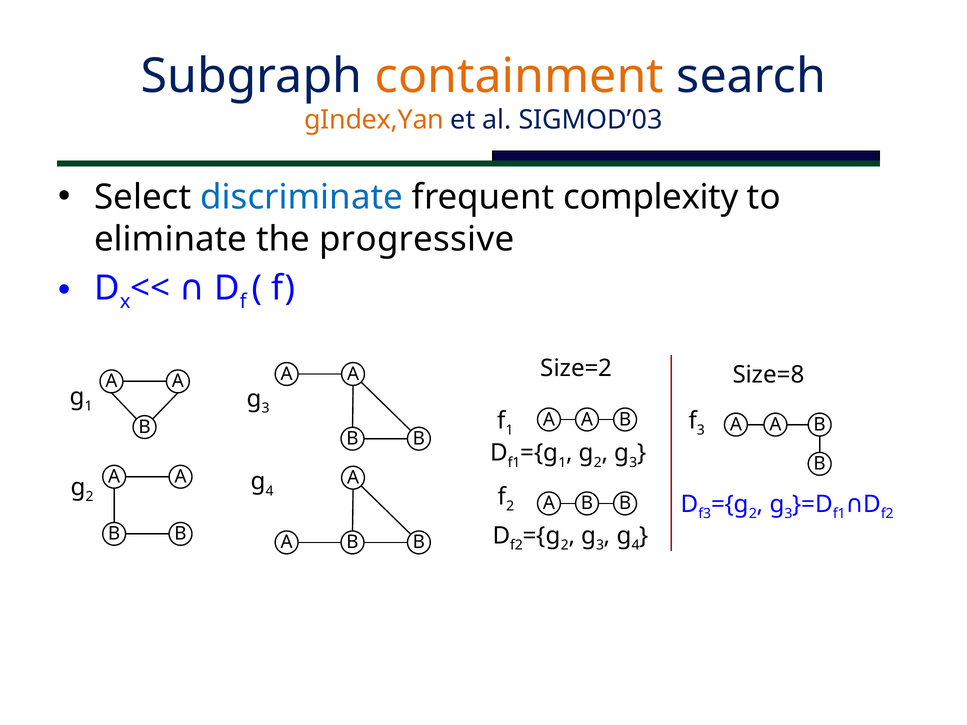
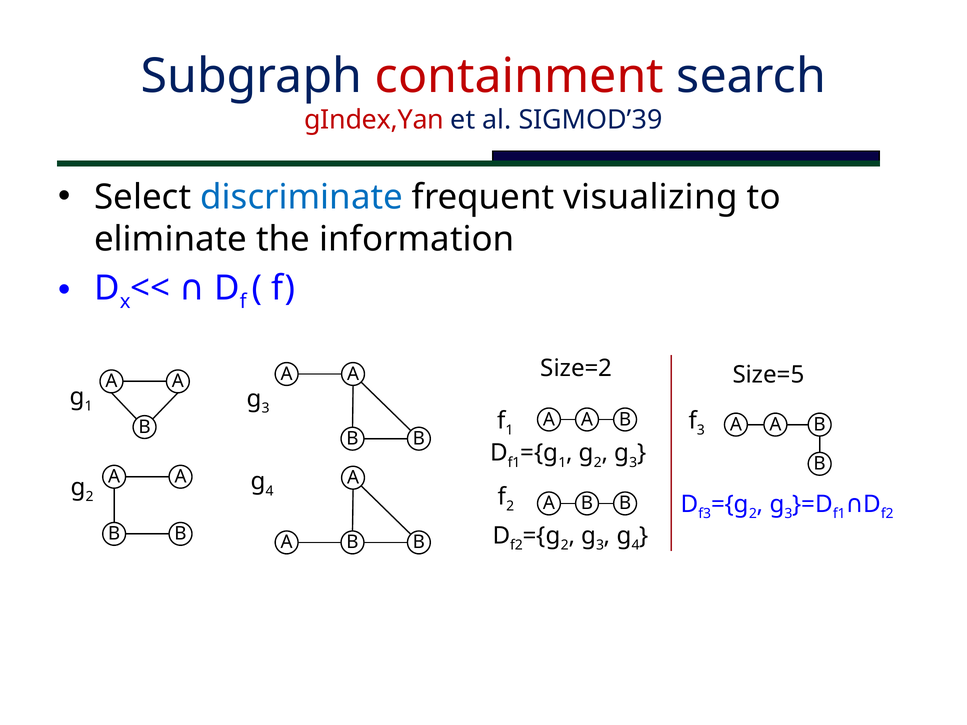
containment colour: orange -> red
gIndex,Yan colour: orange -> red
SIGMOD’03: SIGMOD’03 -> SIGMOD’39
complexity: complexity -> visualizing
progressive: progressive -> information
Size=8: Size=8 -> Size=5
